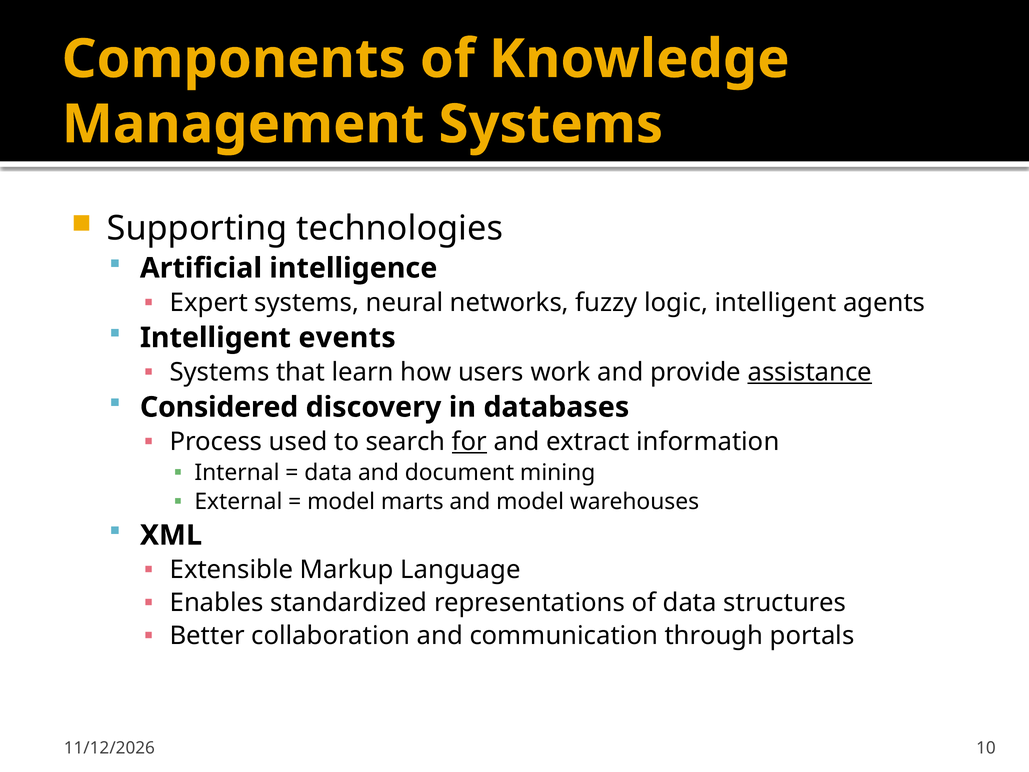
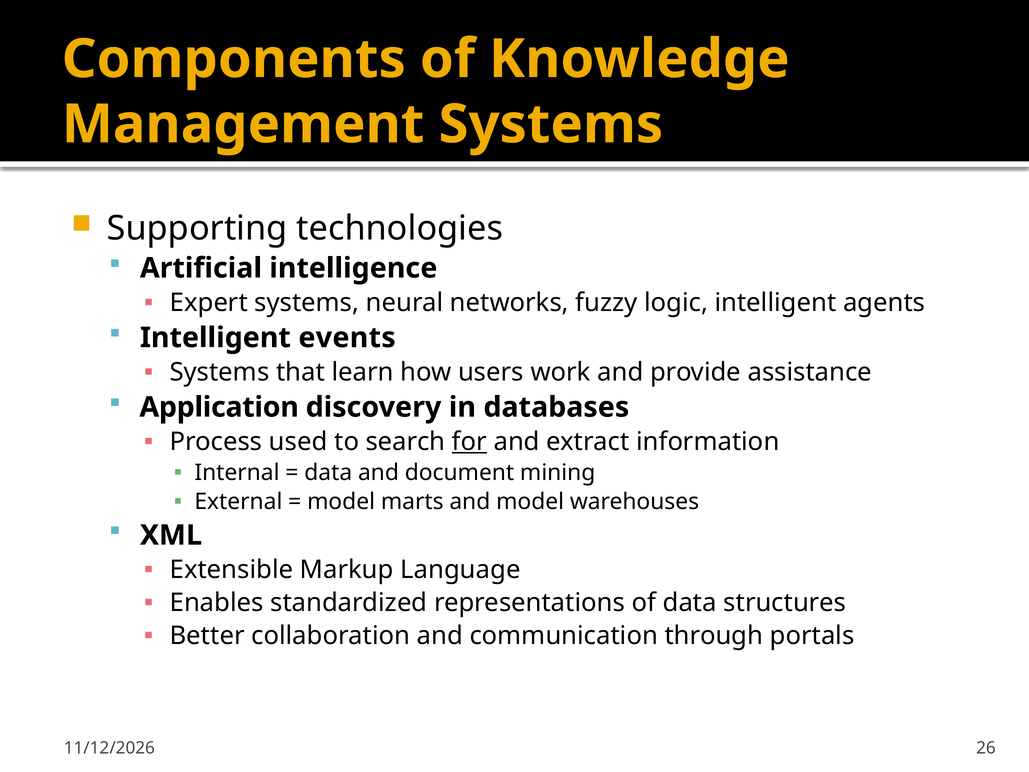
assistance underline: present -> none
Considered: Considered -> Application
10: 10 -> 26
